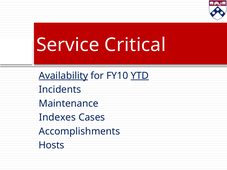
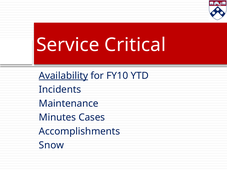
YTD underline: present -> none
Indexes: Indexes -> Minutes
Hosts: Hosts -> Snow
